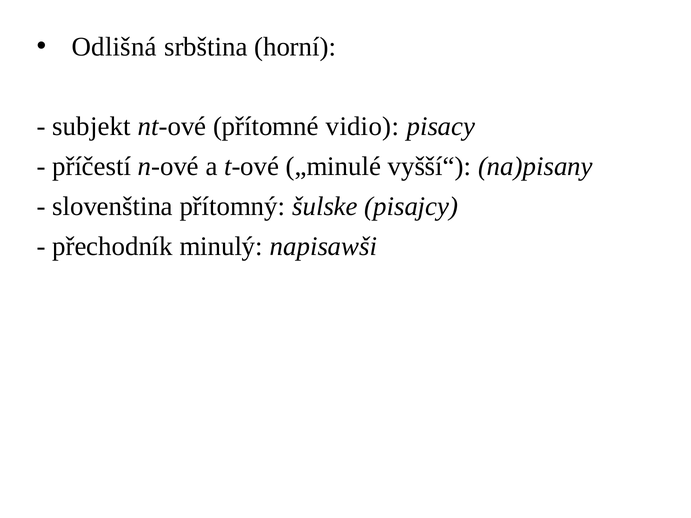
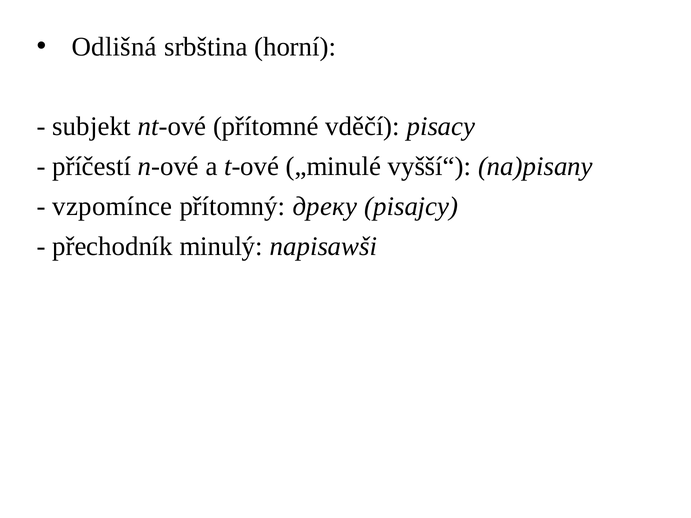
vidio: vidio -> vděčí
slovenština: slovenština -> vzpomínce
šulske: šulske -> дреку
